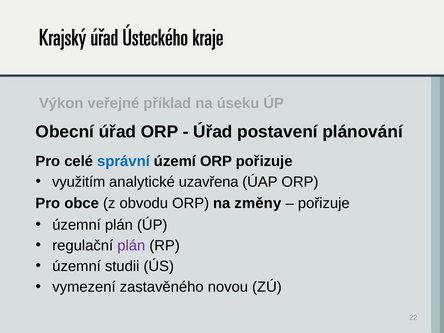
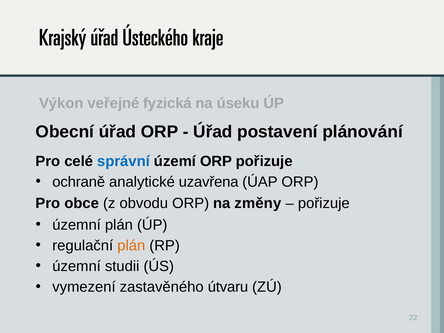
příklad: příklad -> fyzická
využitím: využitím -> ochraně
plán at (131, 246) colour: purple -> orange
novou: novou -> útvaru
